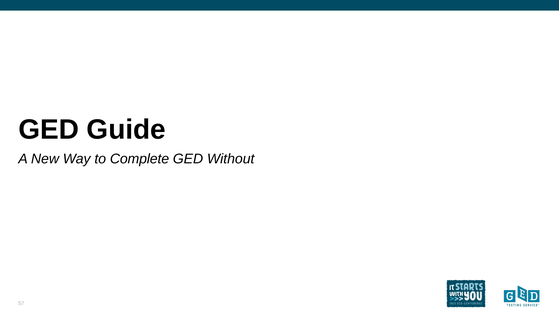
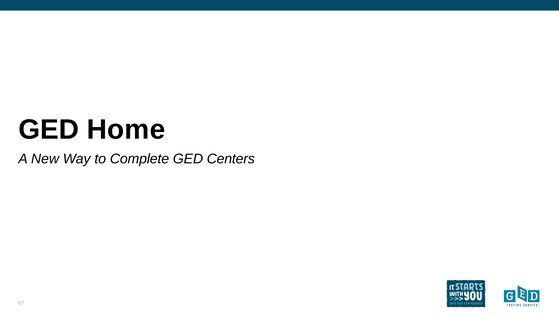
Guide: Guide -> Home
Without: Without -> Centers
